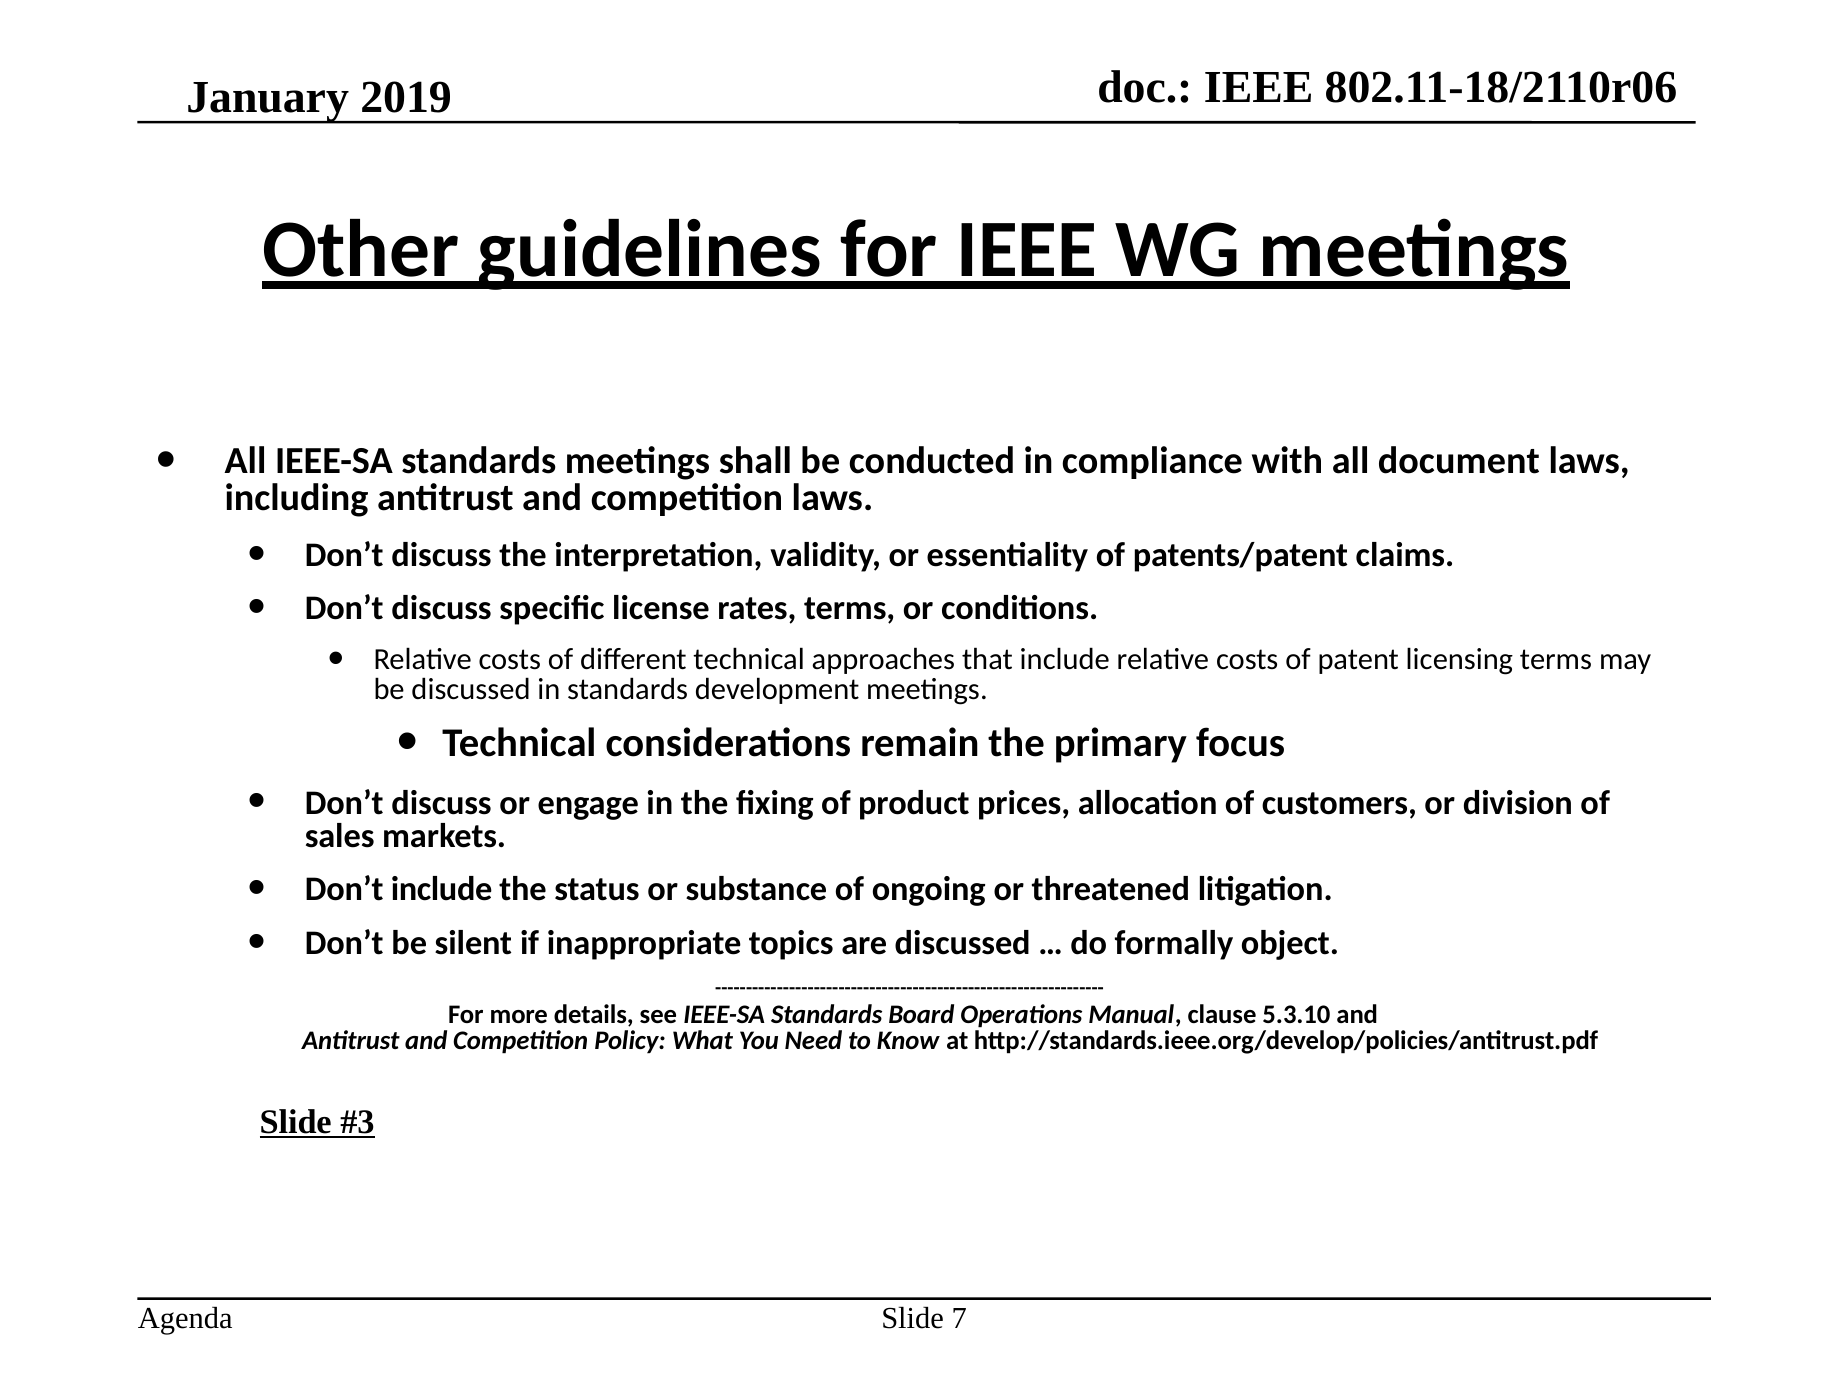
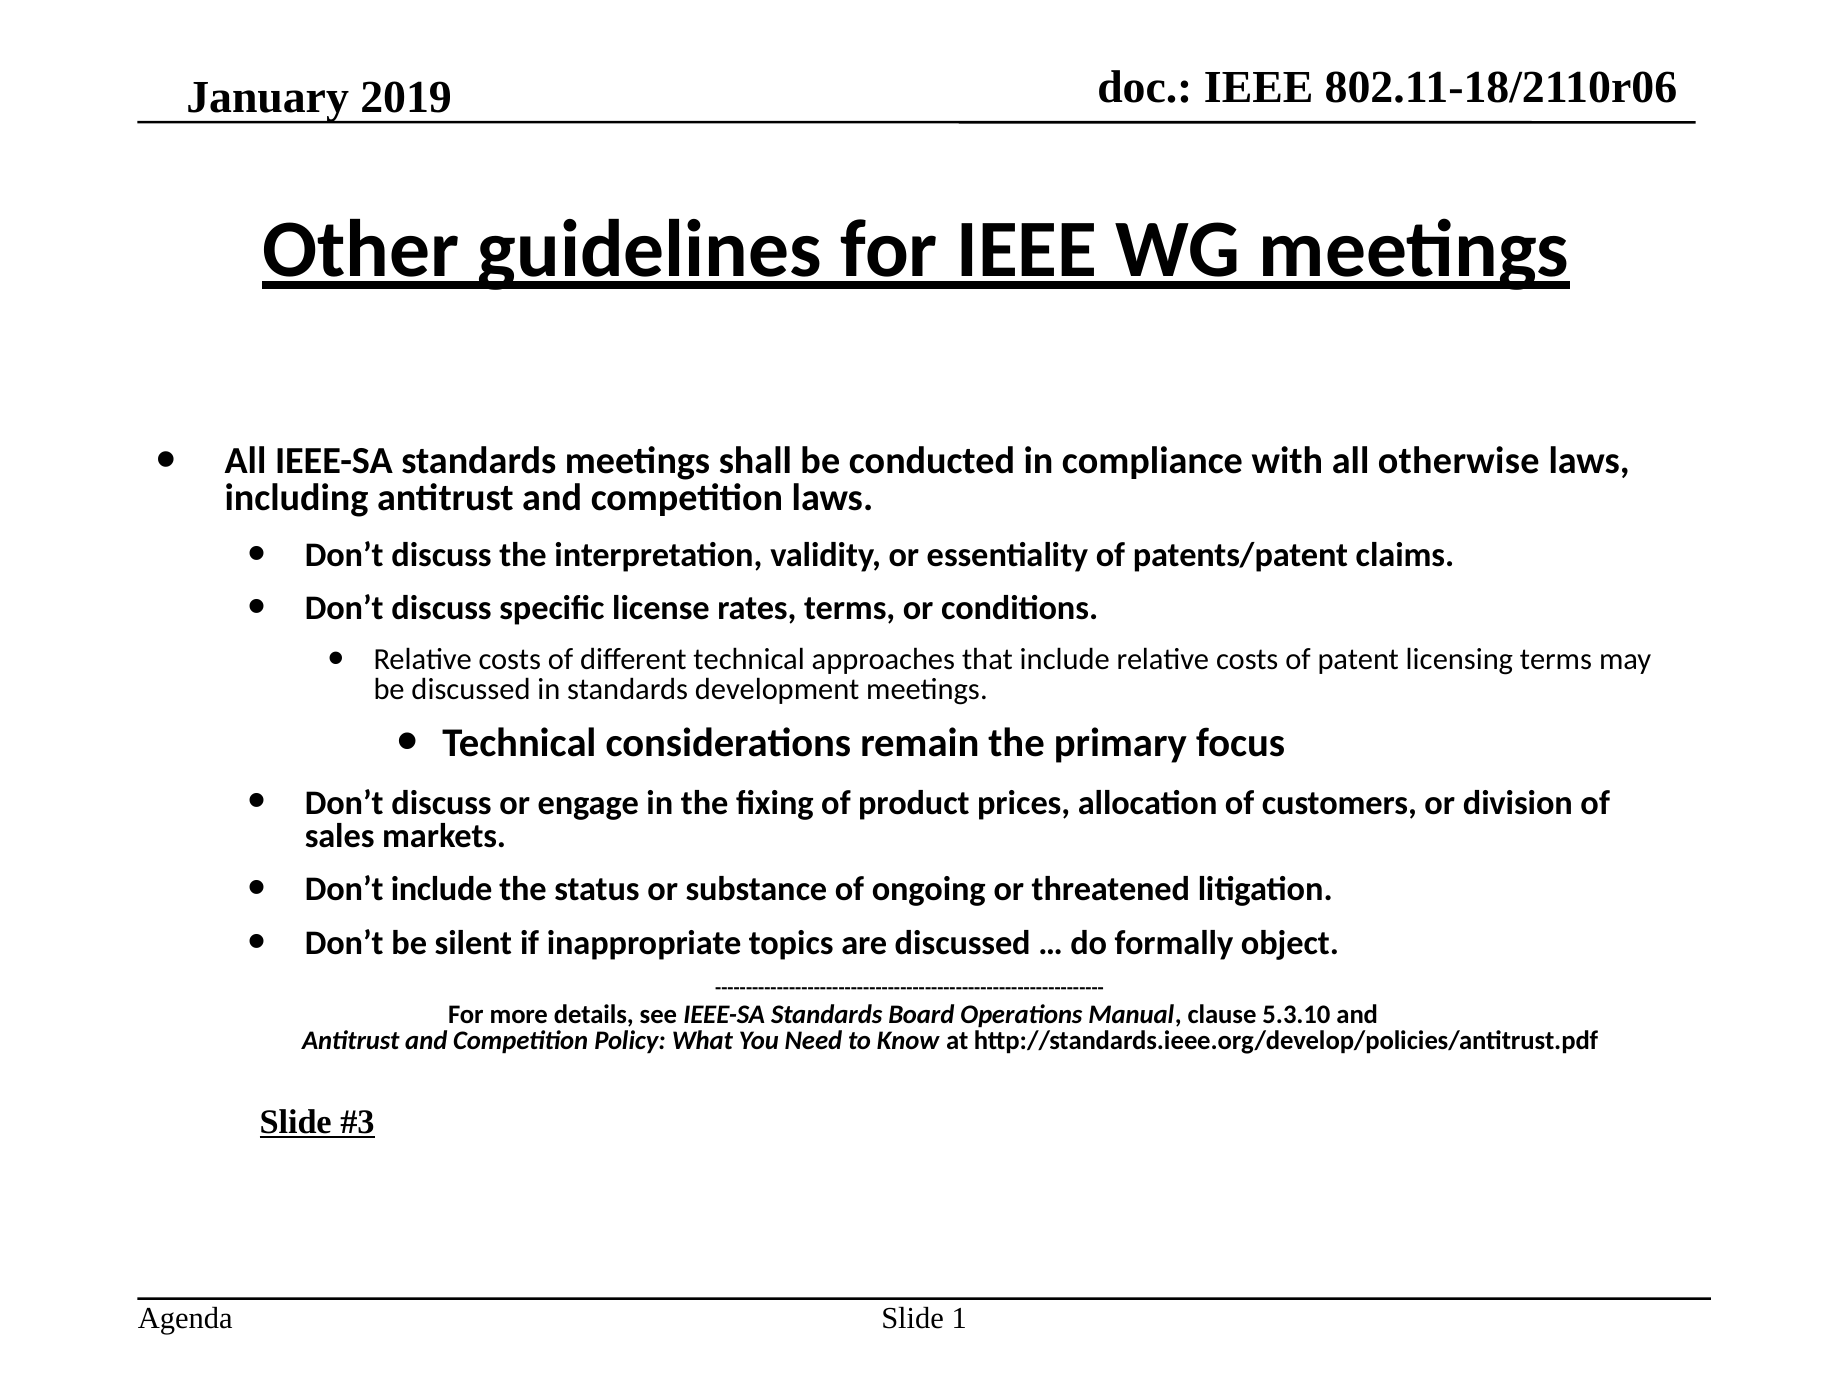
document: document -> otherwise
7: 7 -> 1
